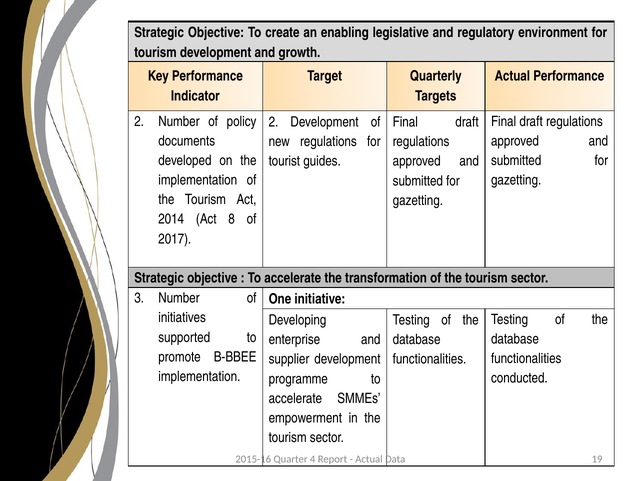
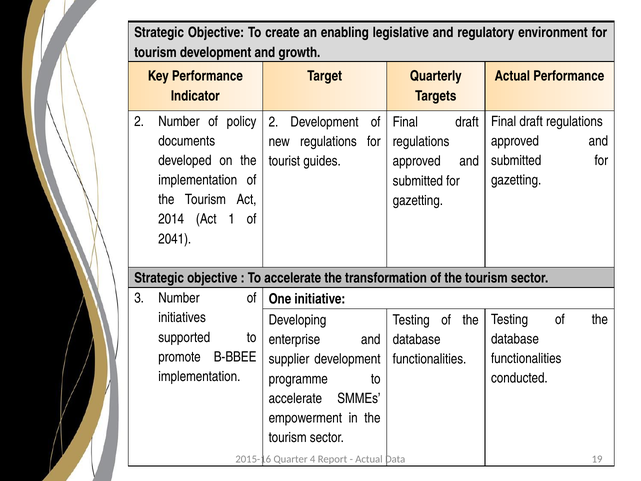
8: 8 -> 1
2017: 2017 -> 2041
